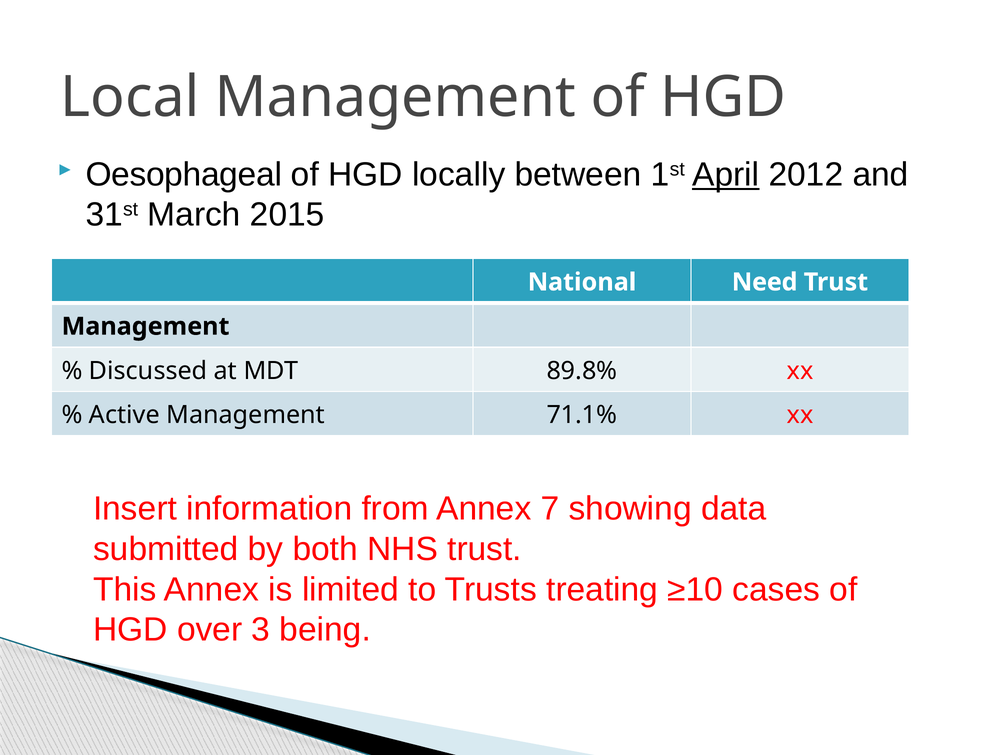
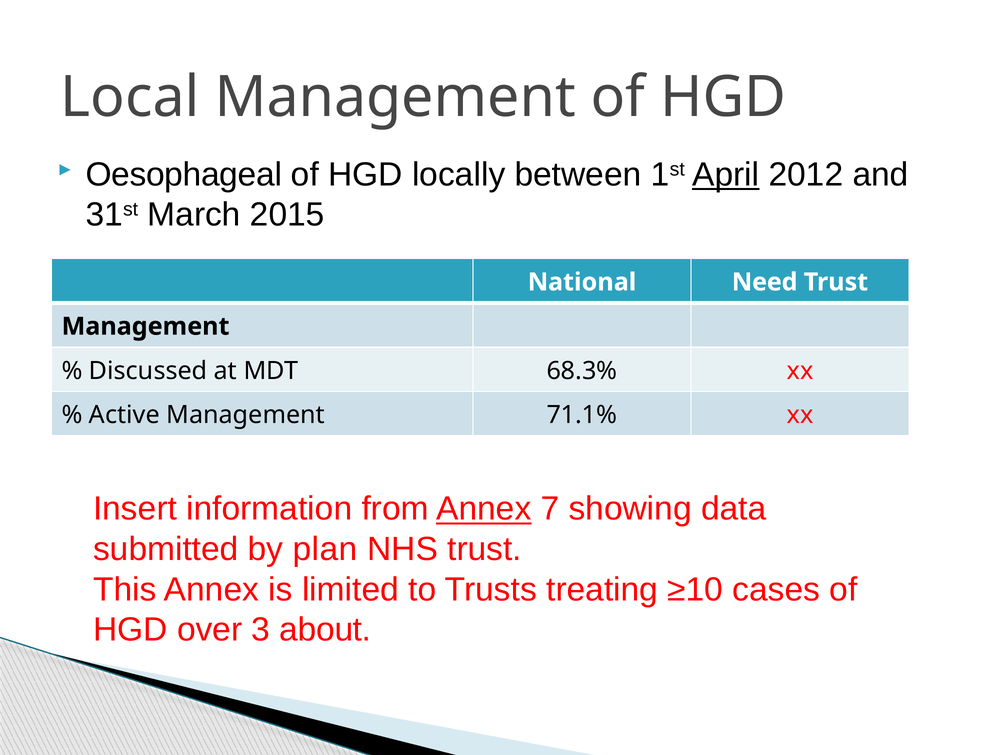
89.8%: 89.8% -> 68.3%
Annex at (484, 509) underline: none -> present
both: both -> plan
being: being -> about
